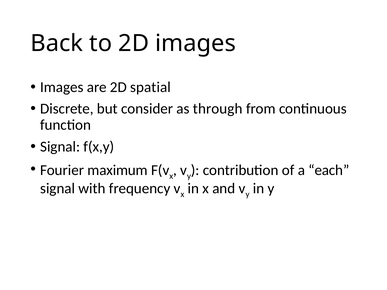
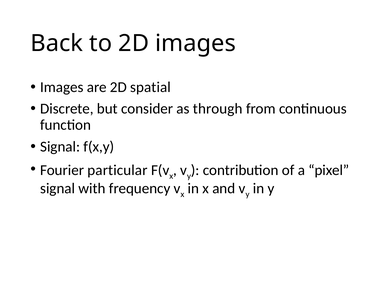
maximum: maximum -> particular
each: each -> pixel
